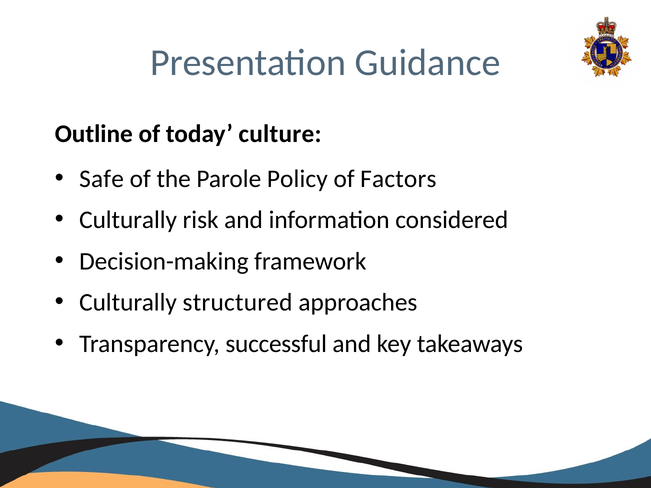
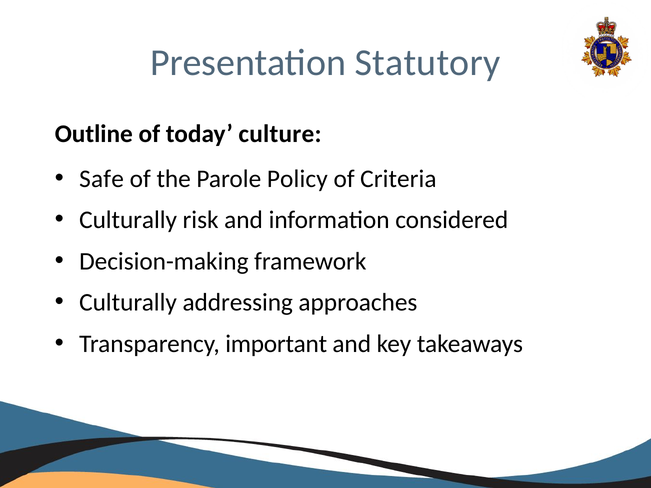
Guidance: Guidance -> Statutory
Factors: Factors -> Criteria
structured: structured -> addressing
successful: successful -> important
